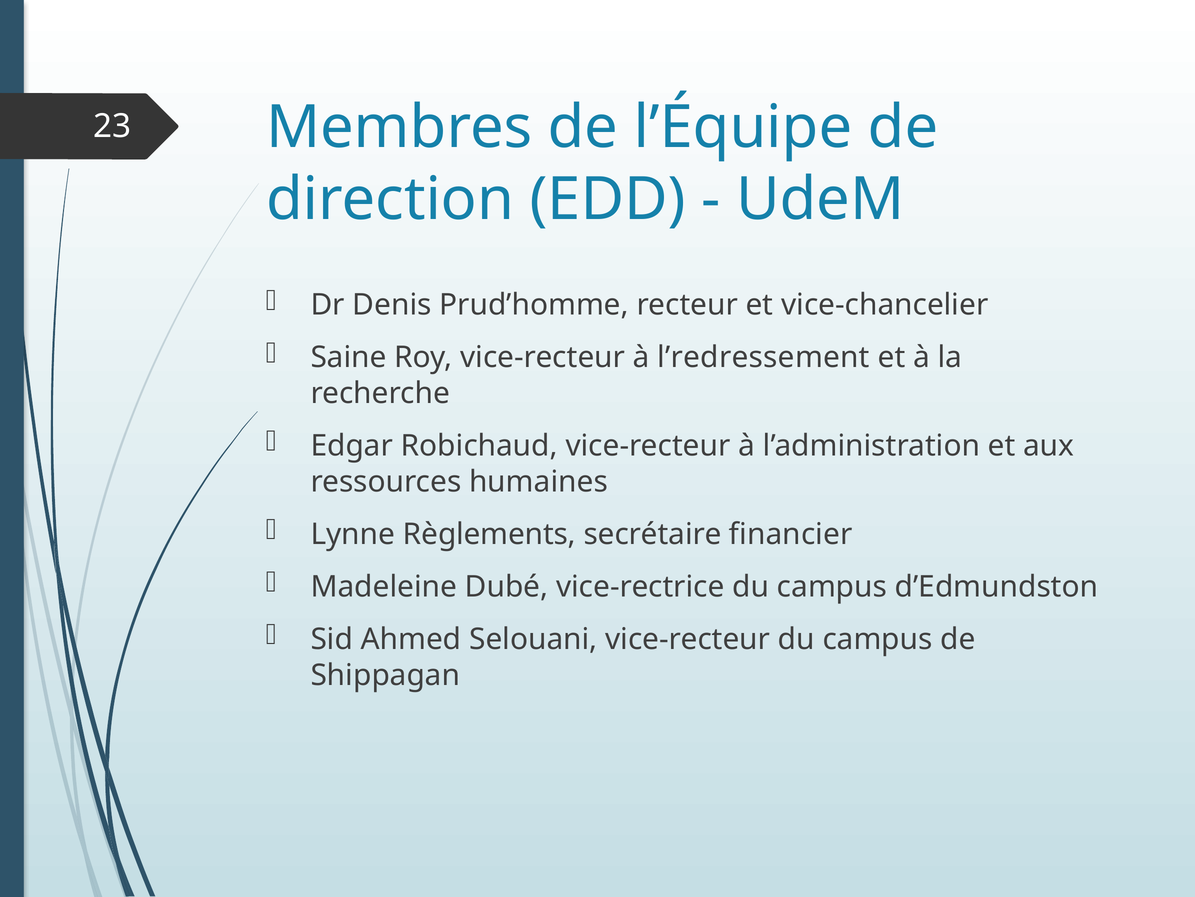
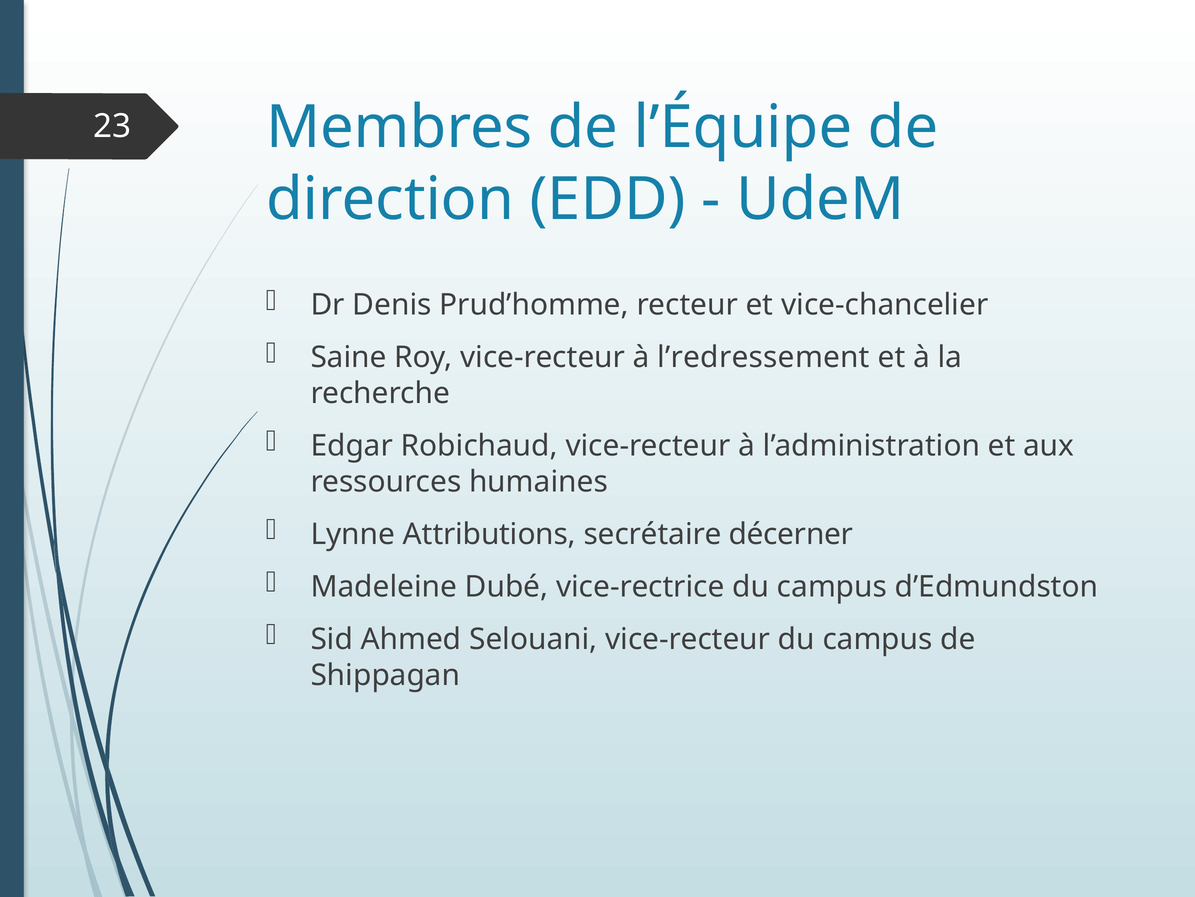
Règlements: Règlements -> Attributions
financier: financier -> décerner
